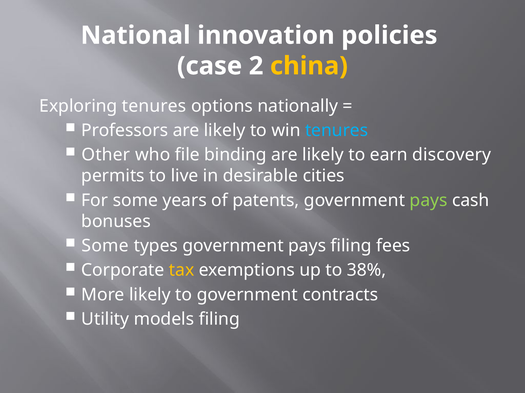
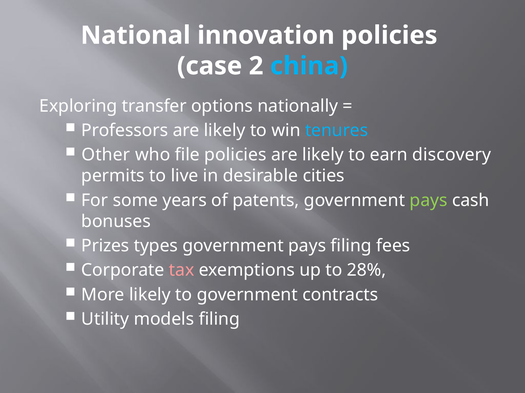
china colour: yellow -> light blue
Exploring tenures: tenures -> transfer
file binding: binding -> policies
Some at (105, 246): Some -> Prizes
tax colour: yellow -> pink
38%: 38% -> 28%
